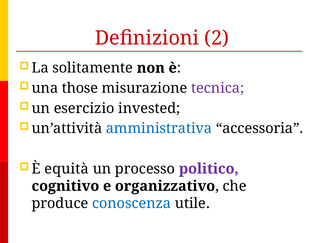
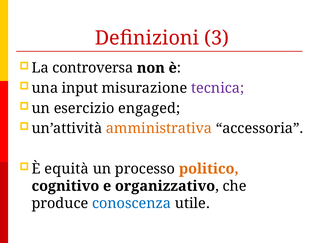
2: 2 -> 3
solitamente: solitamente -> controversa
those: those -> input
invested: invested -> engaged
amministrativa colour: blue -> orange
politico colour: purple -> orange
